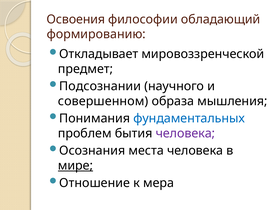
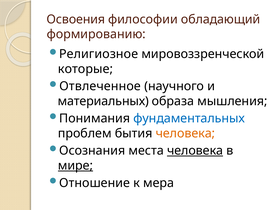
Откладывает: Откладывает -> Религиозное
предмет: предмет -> которые
Подсознании: Подсознании -> Отвлеченное
совершенном: совершенном -> материальных
человека at (185, 133) colour: purple -> orange
человека at (195, 151) underline: none -> present
